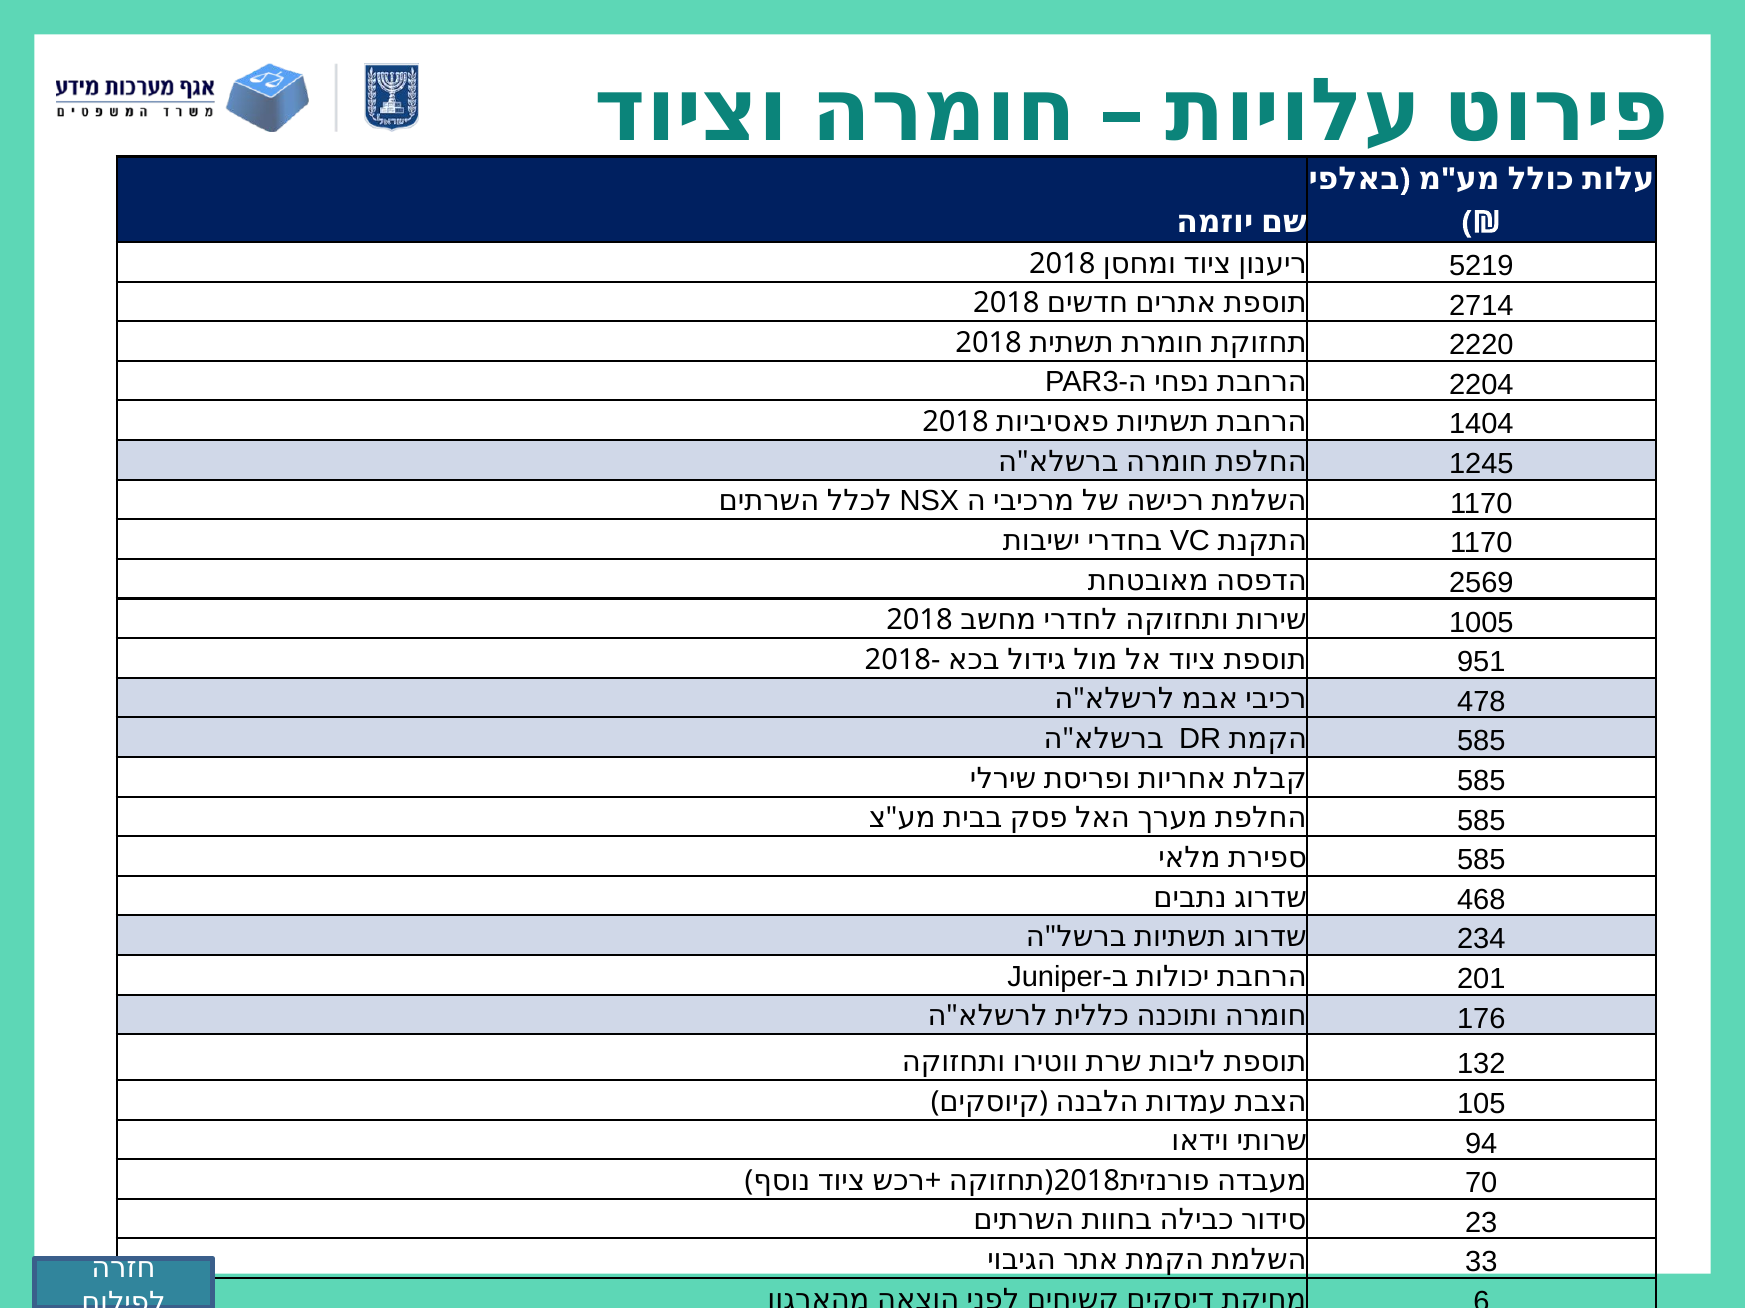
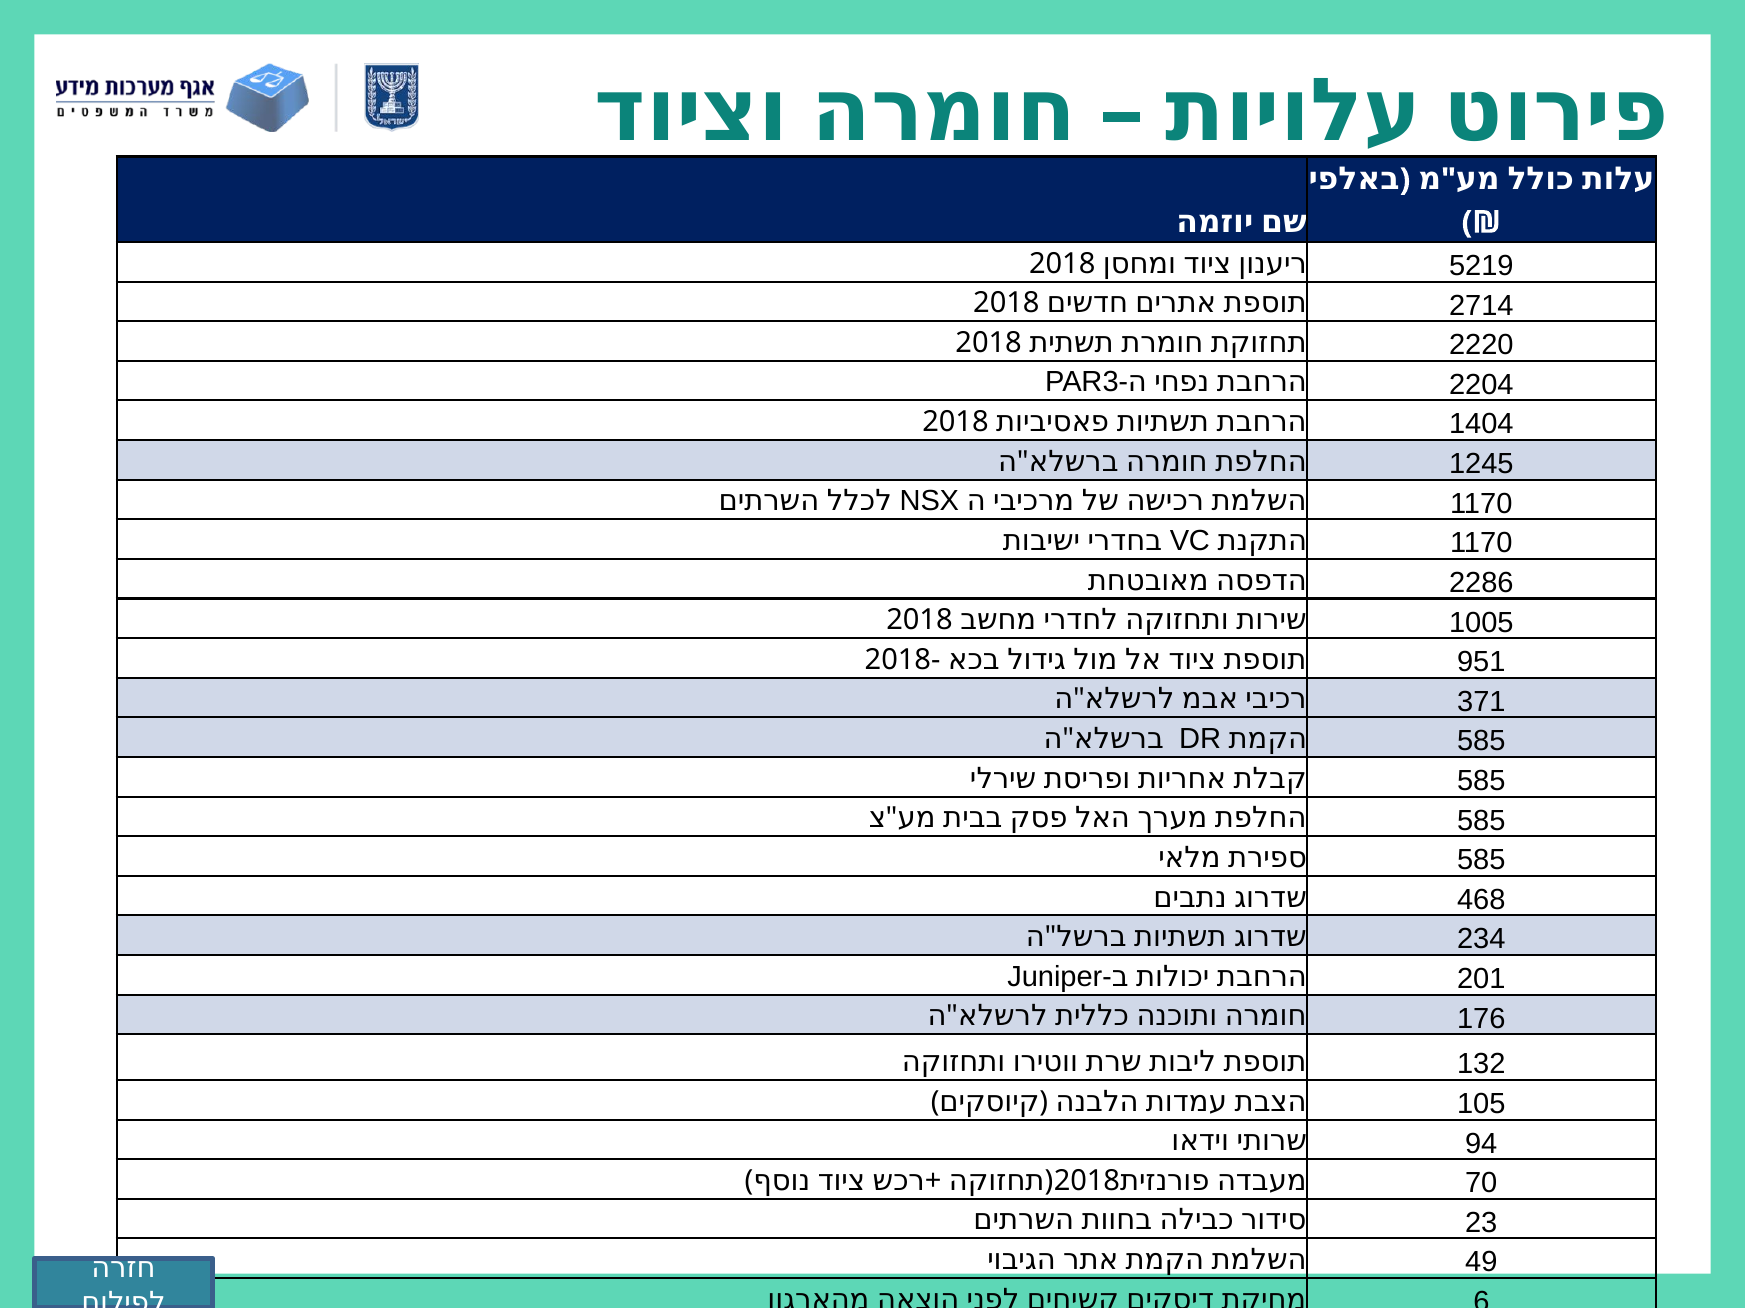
2569: 2569 -> 2286
478: 478 -> 371
33: 33 -> 49
